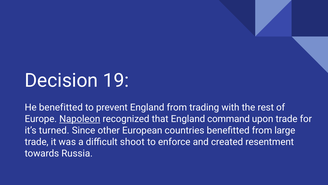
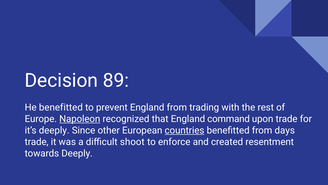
19: 19 -> 89
it’s turned: turned -> deeply
countries underline: none -> present
large: large -> days
towards Russia: Russia -> Deeply
